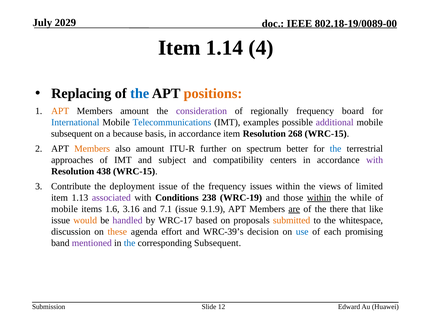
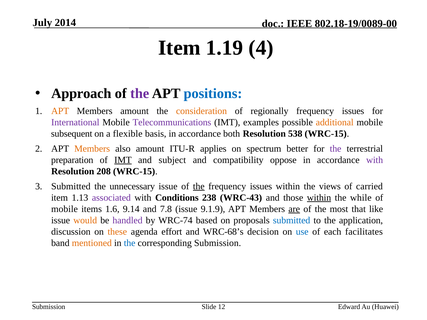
2029: 2029 -> 2014
1.14: 1.14 -> 1.19
Replacing: Replacing -> Approach
the at (140, 94) colour: blue -> purple
positions colour: orange -> blue
consideration colour: purple -> orange
board at (353, 111): board -> issues
International colour: blue -> purple
Telecommunications colour: blue -> purple
additional colour: purple -> orange
because: because -> flexible
accordance item: item -> both
268: 268 -> 538
further: further -> applies
the at (336, 149) colour: blue -> purple
approaches: approaches -> preparation
IMT at (123, 160) underline: none -> present
centers: centers -> oppose
438: 438 -> 208
Contribute at (71, 186): Contribute -> Submitted
deployment: deployment -> unnecessary
the at (199, 186) underline: none -> present
limited: limited -> carried
WRC-19: WRC-19 -> WRC-43
3.16: 3.16 -> 9.14
7.1: 7.1 -> 7.8
there: there -> most
WRC-17: WRC-17 -> WRC-74
submitted at (292, 221) colour: orange -> blue
whitespace: whitespace -> application
WRC-39’s: WRC-39’s -> WRC-68’s
promising: promising -> facilitates
mentioned colour: purple -> orange
corresponding Subsequent: Subsequent -> Submission
